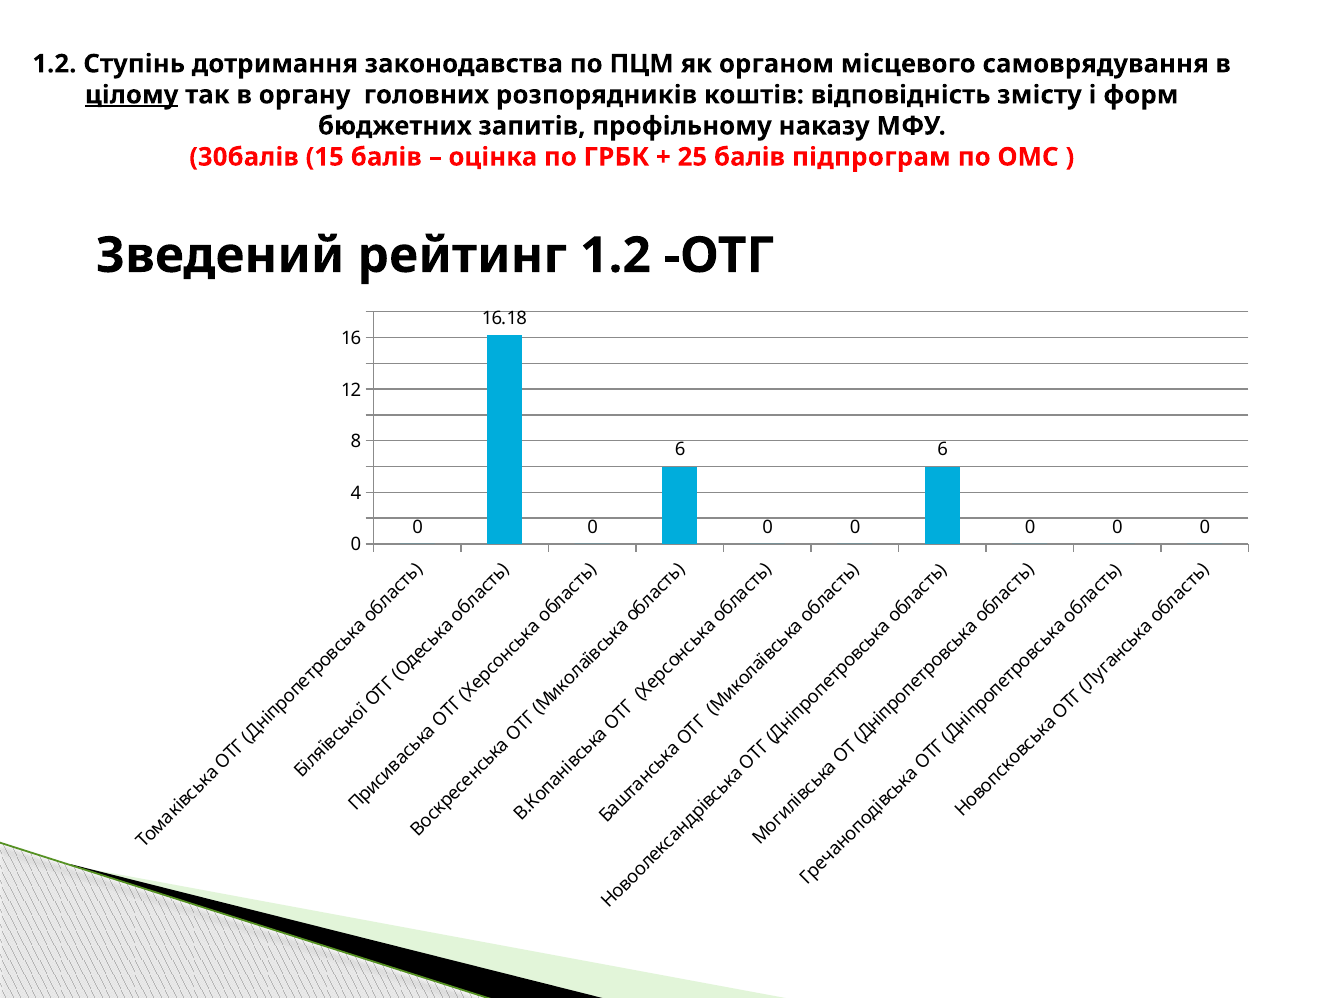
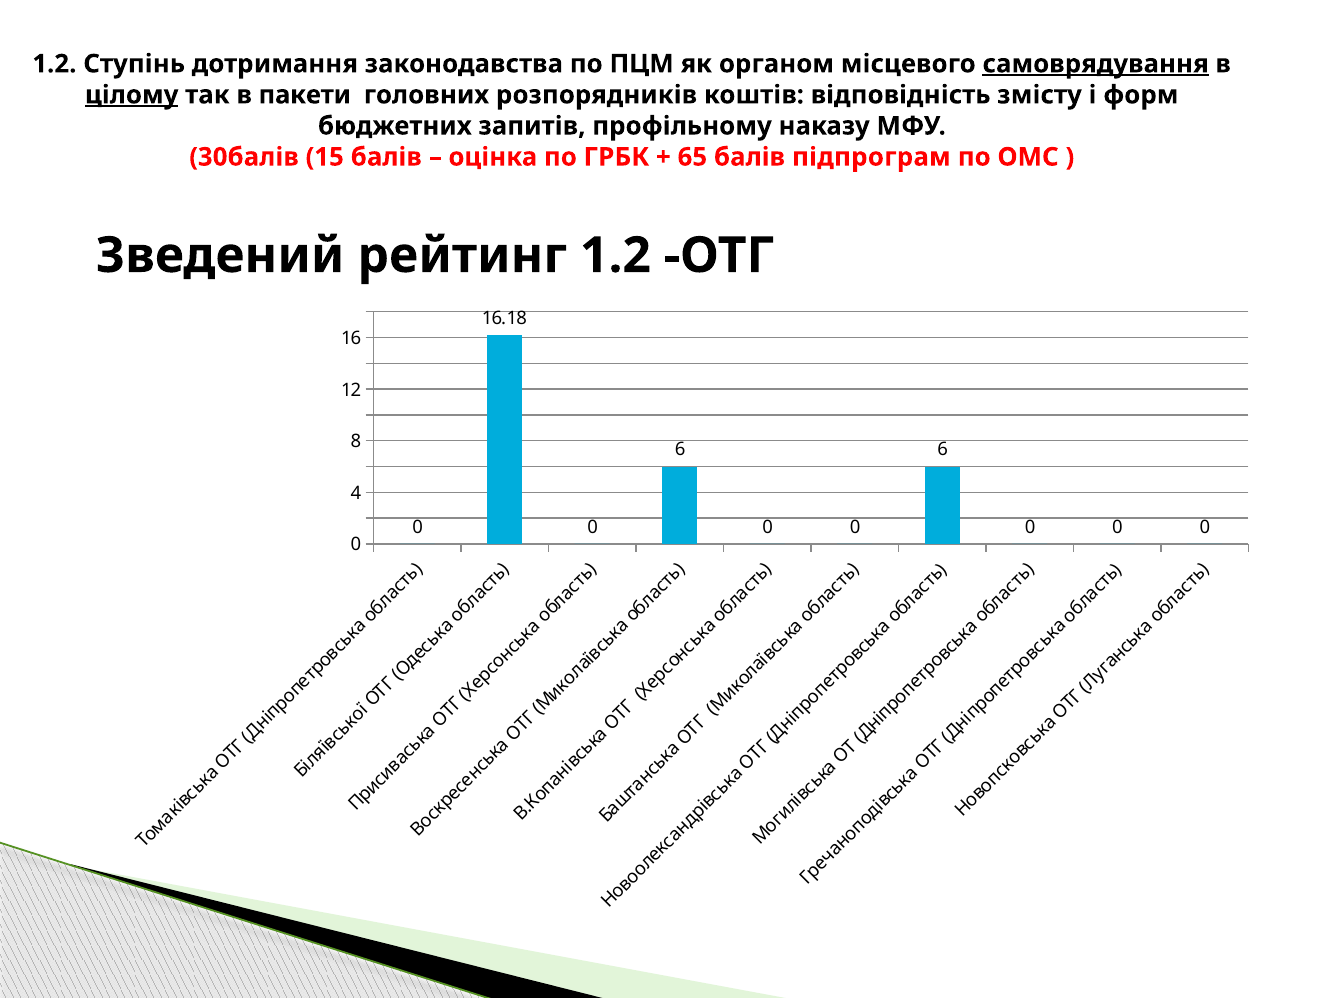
самоврядування underline: none -> present
органу: органу -> пакети
25: 25 -> 65
